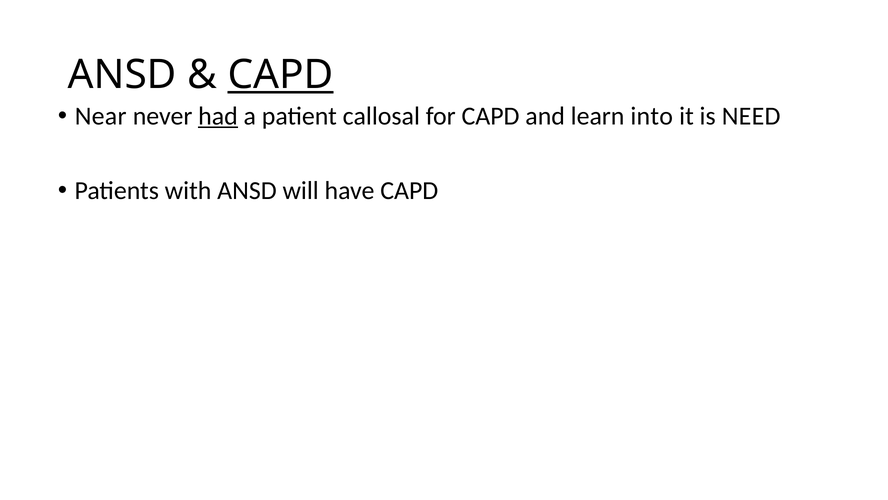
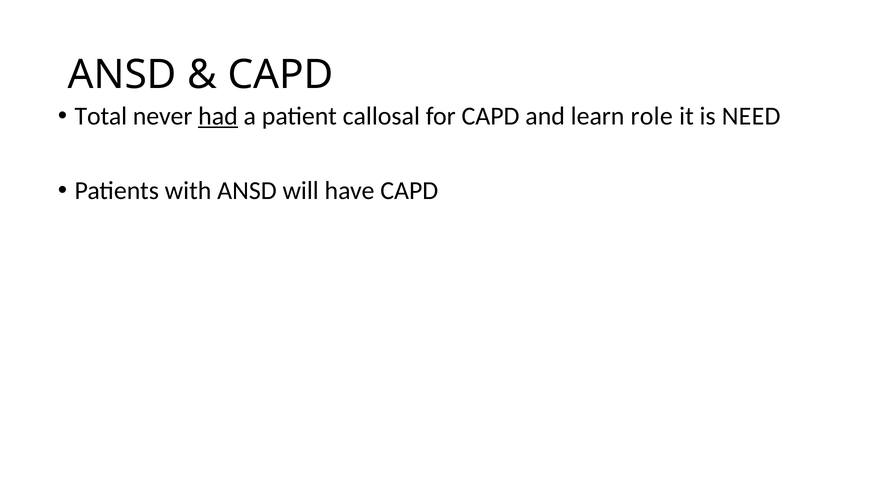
CAPD at (281, 75) underline: present -> none
Near: Near -> Total
into: into -> role
